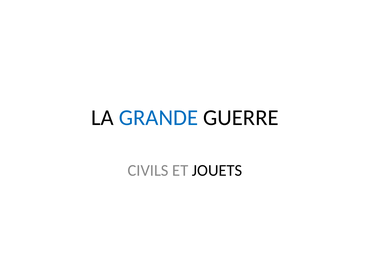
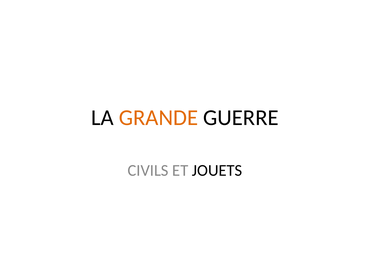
GRANDE colour: blue -> orange
